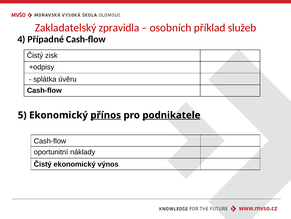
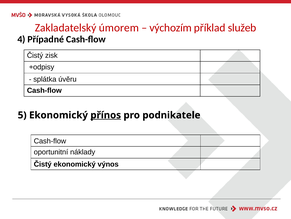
zpravidla: zpravidla -> úmorem
osobních: osobních -> výchozím
podnikatele underline: present -> none
